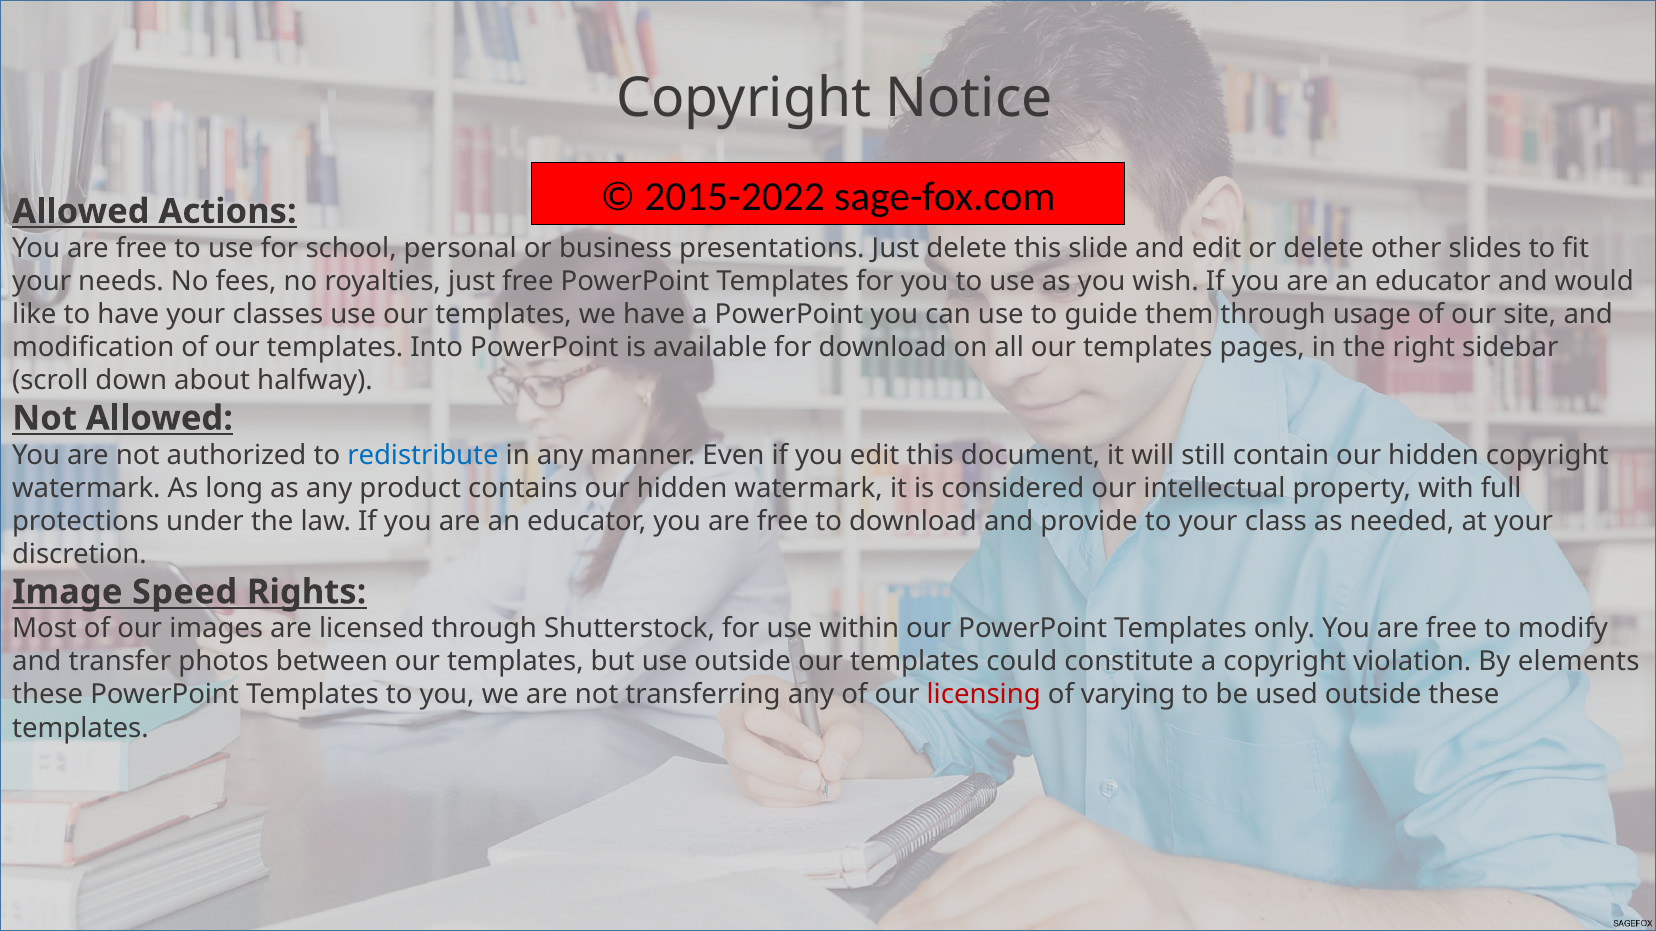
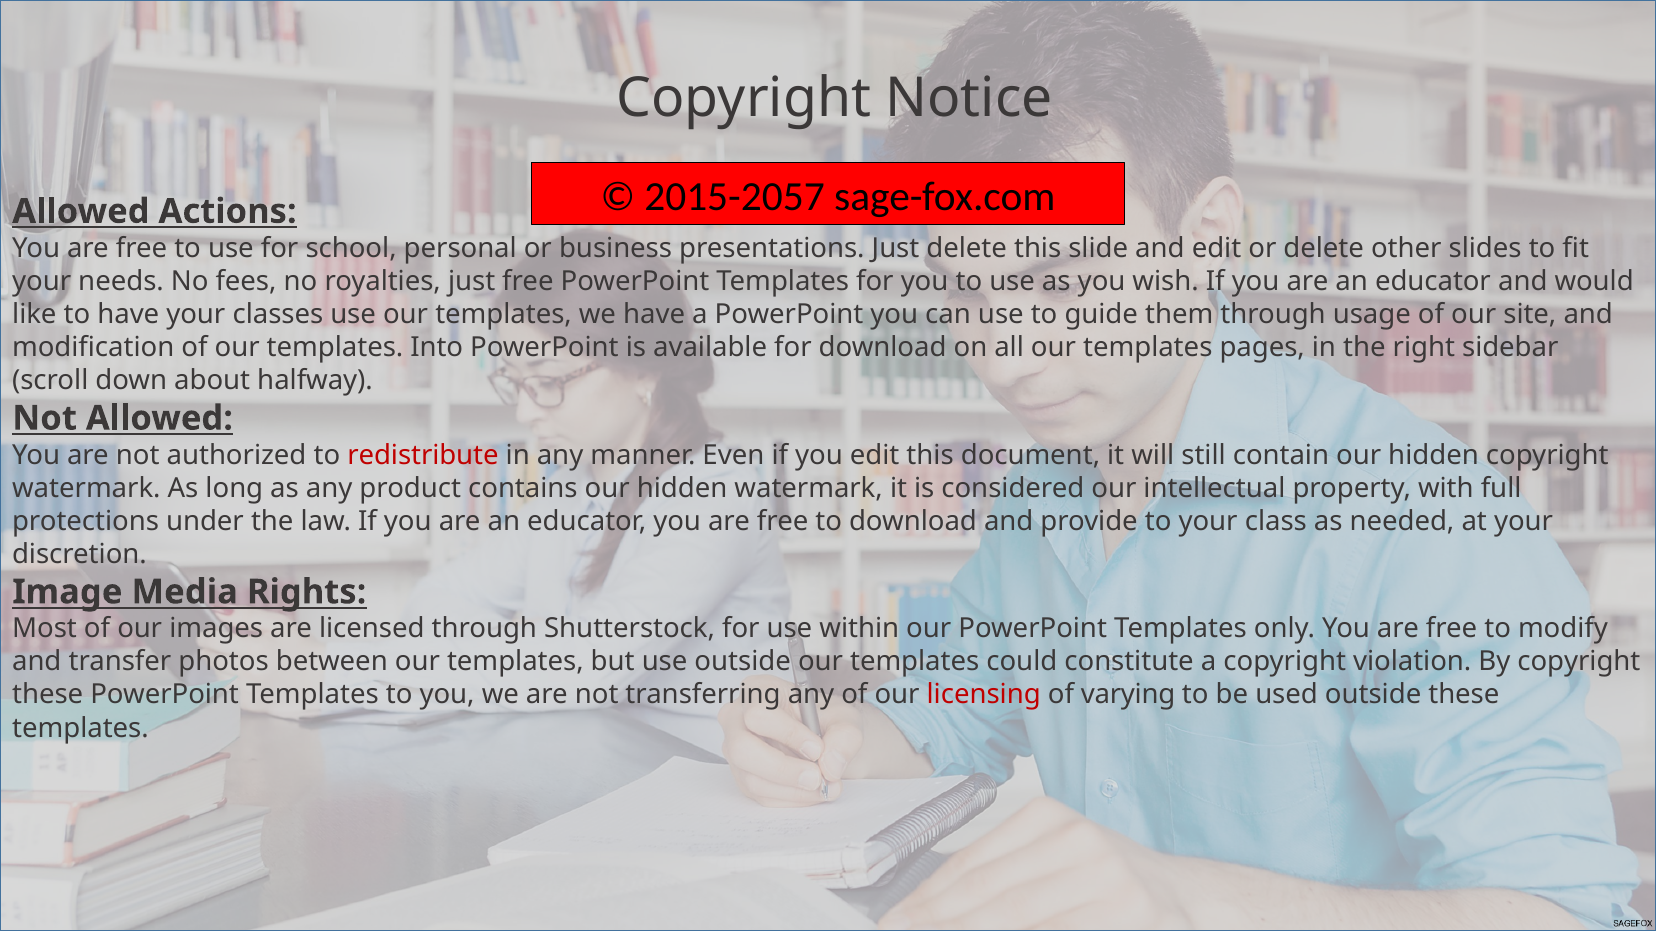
2015-2022: 2015-2022 -> 2015-2057
redistribute colour: blue -> red
Speed: Speed -> Media
By elements: elements -> copyright
